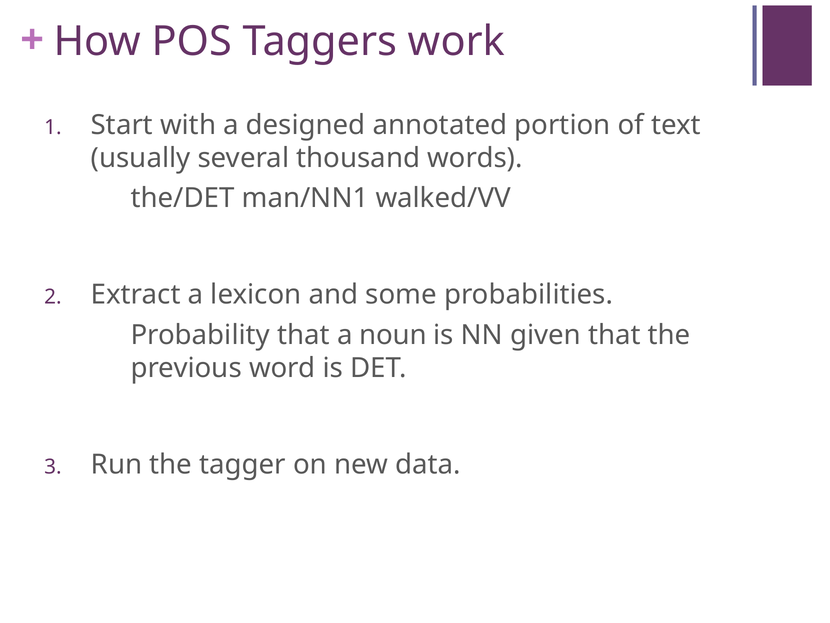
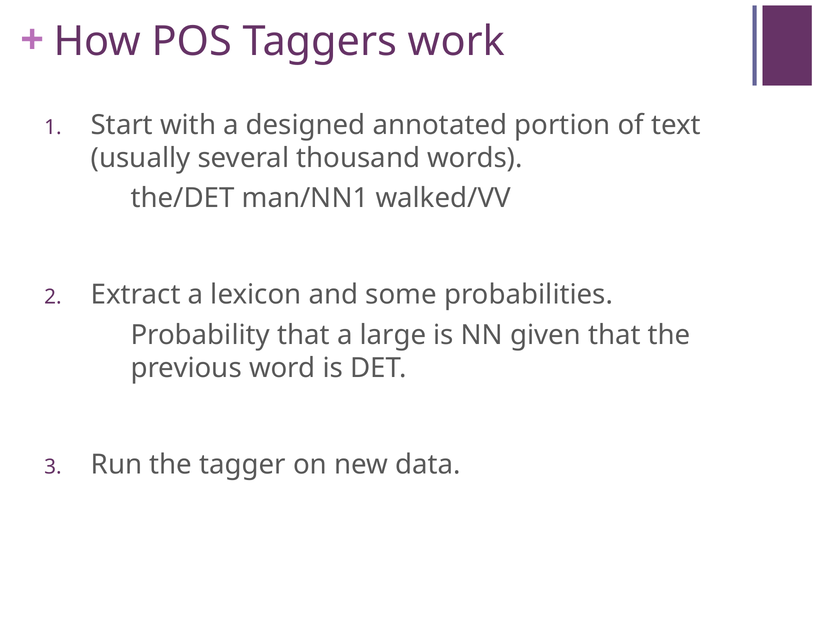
noun: noun -> large
